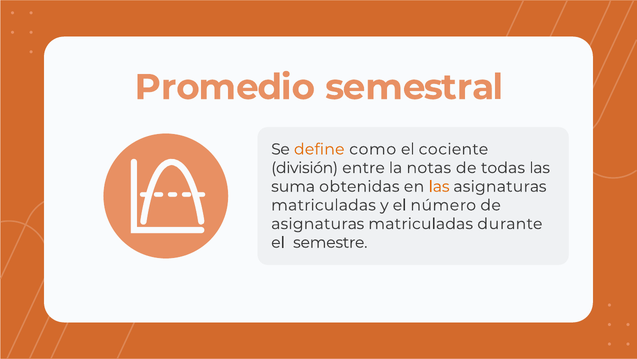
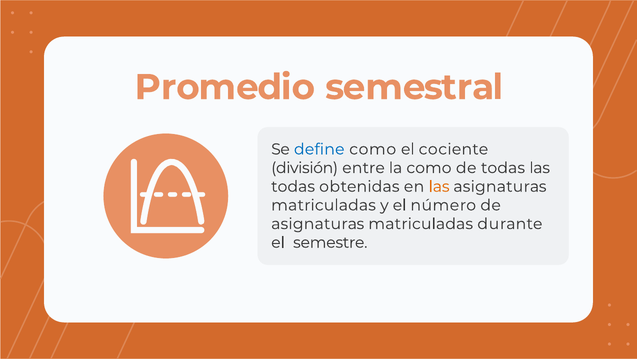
deﬁne colour: orange -> blue
la notas: notas -> como
suma at (293, 186): suma -> todas
